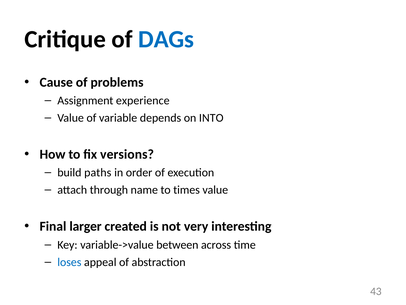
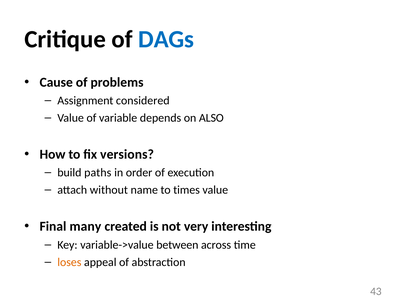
experience: experience -> considered
INTO: INTO -> ALSO
through: through -> without
larger: larger -> many
loses colour: blue -> orange
